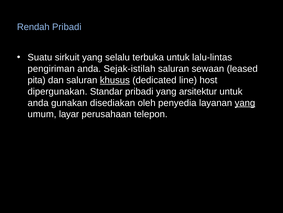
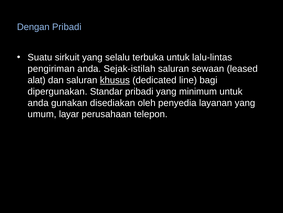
Rendah: Rendah -> Dengan
pita: pita -> alat
host: host -> bagi
arsitektur: arsitektur -> minimum
yang at (245, 103) underline: present -> none
